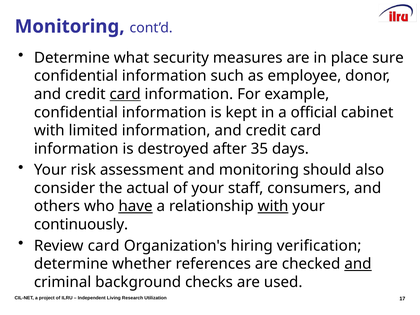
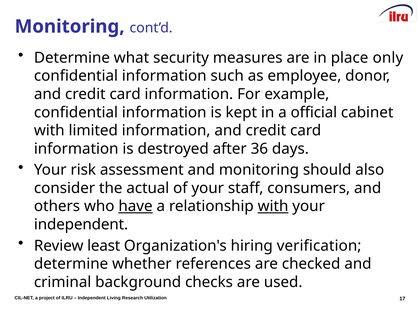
sure: sure -> only
card at (125, 94) underline: present -> none
35: 35 -> 36
continuously at (81, 224): continuously -> independent
Review card: card -> least
and at (358, 264) underline: present -> none
